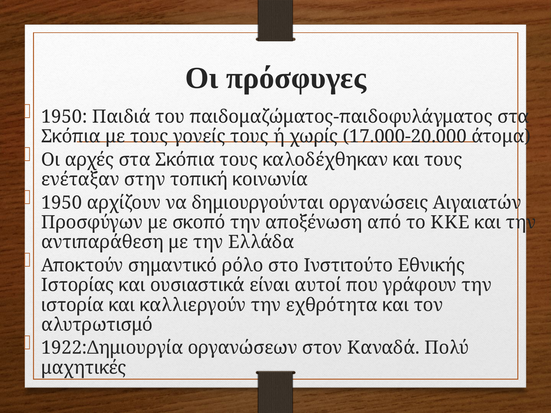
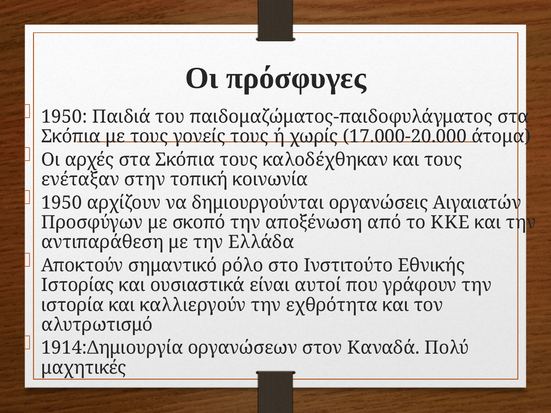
1922:Δημιουργία: 1922:Δημιουργία -> 1914:Δημιουργία
